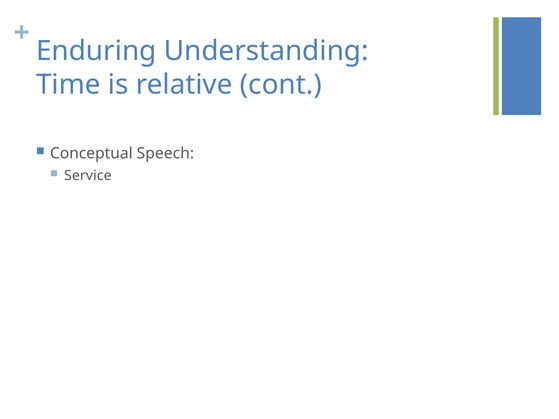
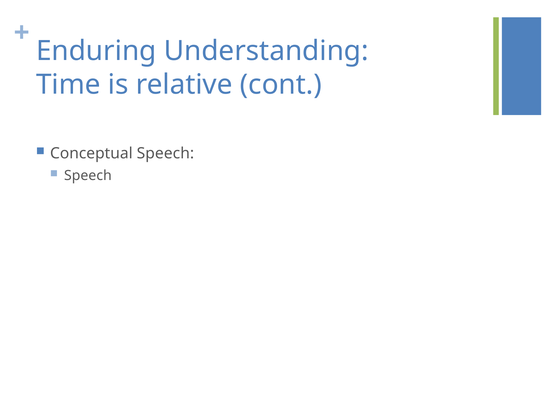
Service at (88, 176): Service -> Speech
